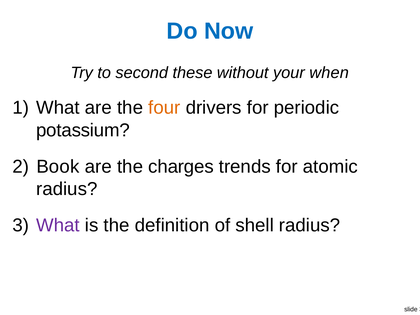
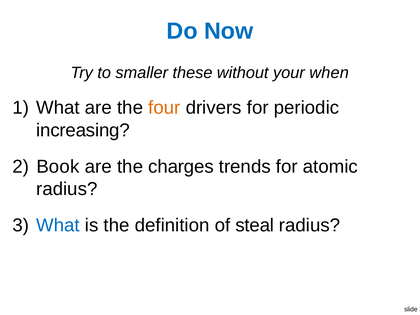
second: second -> smaller
potassium: potassium -> increasing
What at (58, 225) colour: purple -> blue
shell: shell -> steal
